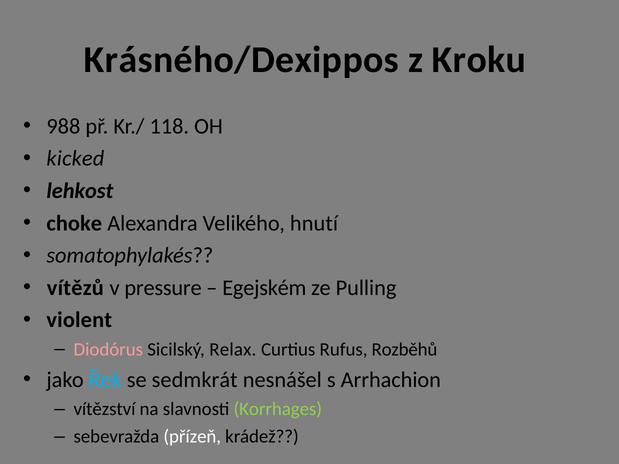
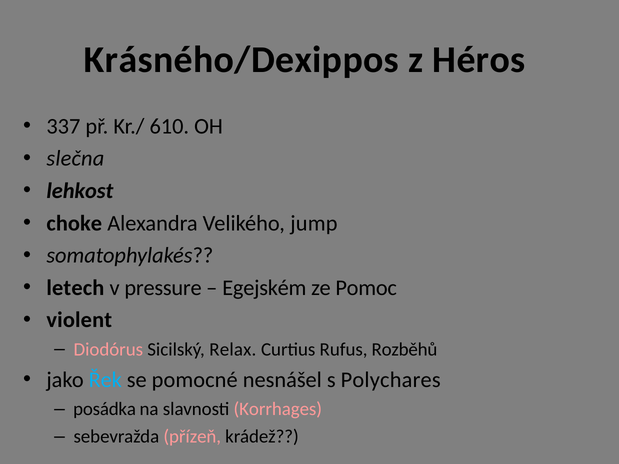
Kroku: Kroku -> Héros
988: 988 -> 337
118: 118 -> 610
kicked: kicked -> slečna
hnutí: hnutí -> jump
vítězů: vítězů -> letech
Pulling: Pulling -> Pomoc
sedmkrát: sedmkrát -> pomocné
Arrhachion: Arrhachion -> Polychares
vítězství: vítězství -> posádka
Korrhages colour: light green -> pink
přízeň colour: white -> pink
